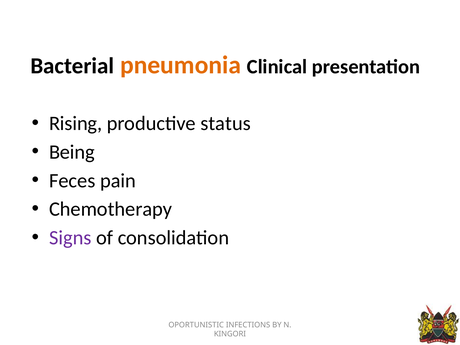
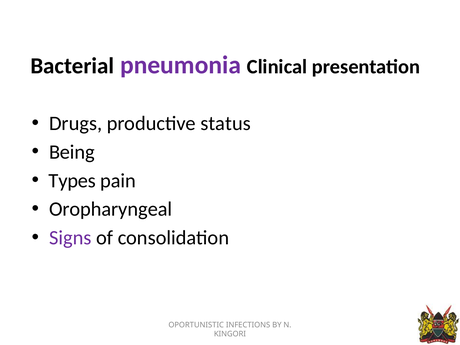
pneumonia colour: orange -> purple
Rising: Rising -> Drugs
Feces: Feces -> Types
Chemotherapy: Chemotherapy -> Oropharyngeal
